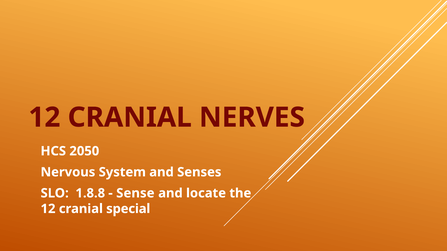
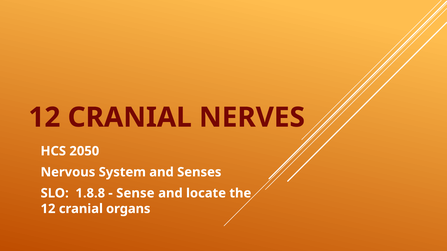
special: special -> organs
